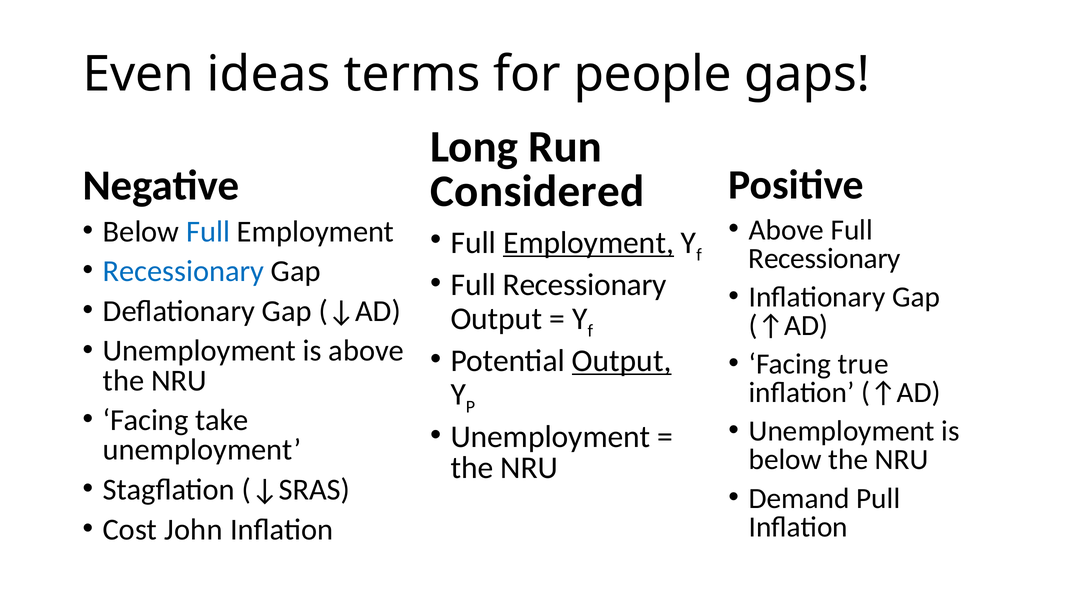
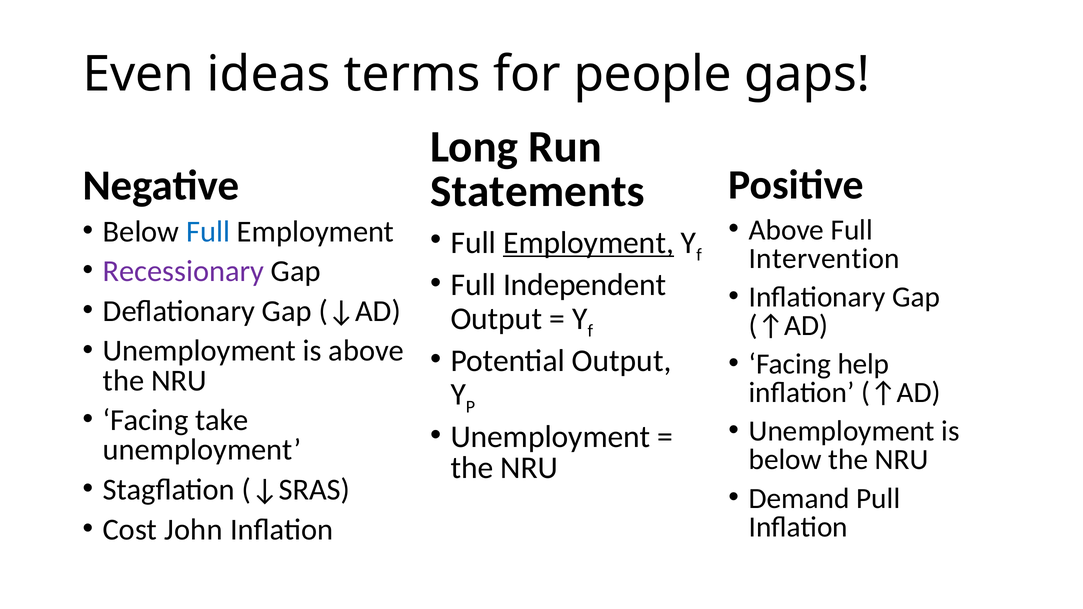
Considered: Considered -> Statements
Recessionary at (825, 259): Recessionary -> Intervention
Recessionary at (183, 271) colour: blue -> purple
Recessionary at (585, 285): Recessionary -> Independent
Output at (622, 361) underline: present -> none
true: true -> help
